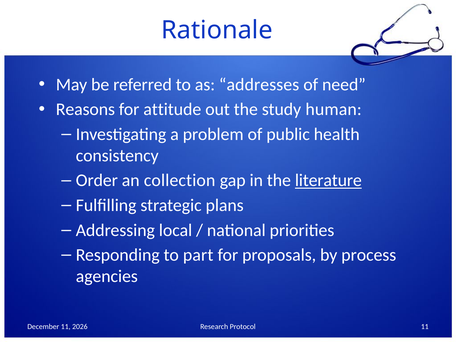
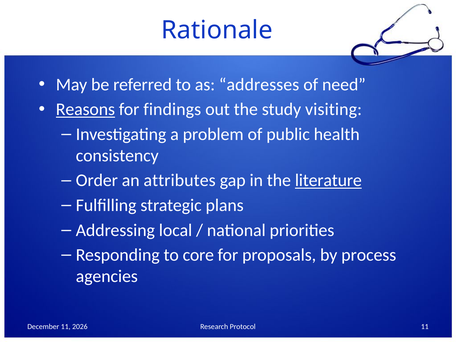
Reasons underline: none -> present
attitude: attitude -> findings
human: human -> visiting
collection: collection -> attributes
part: part -> core
